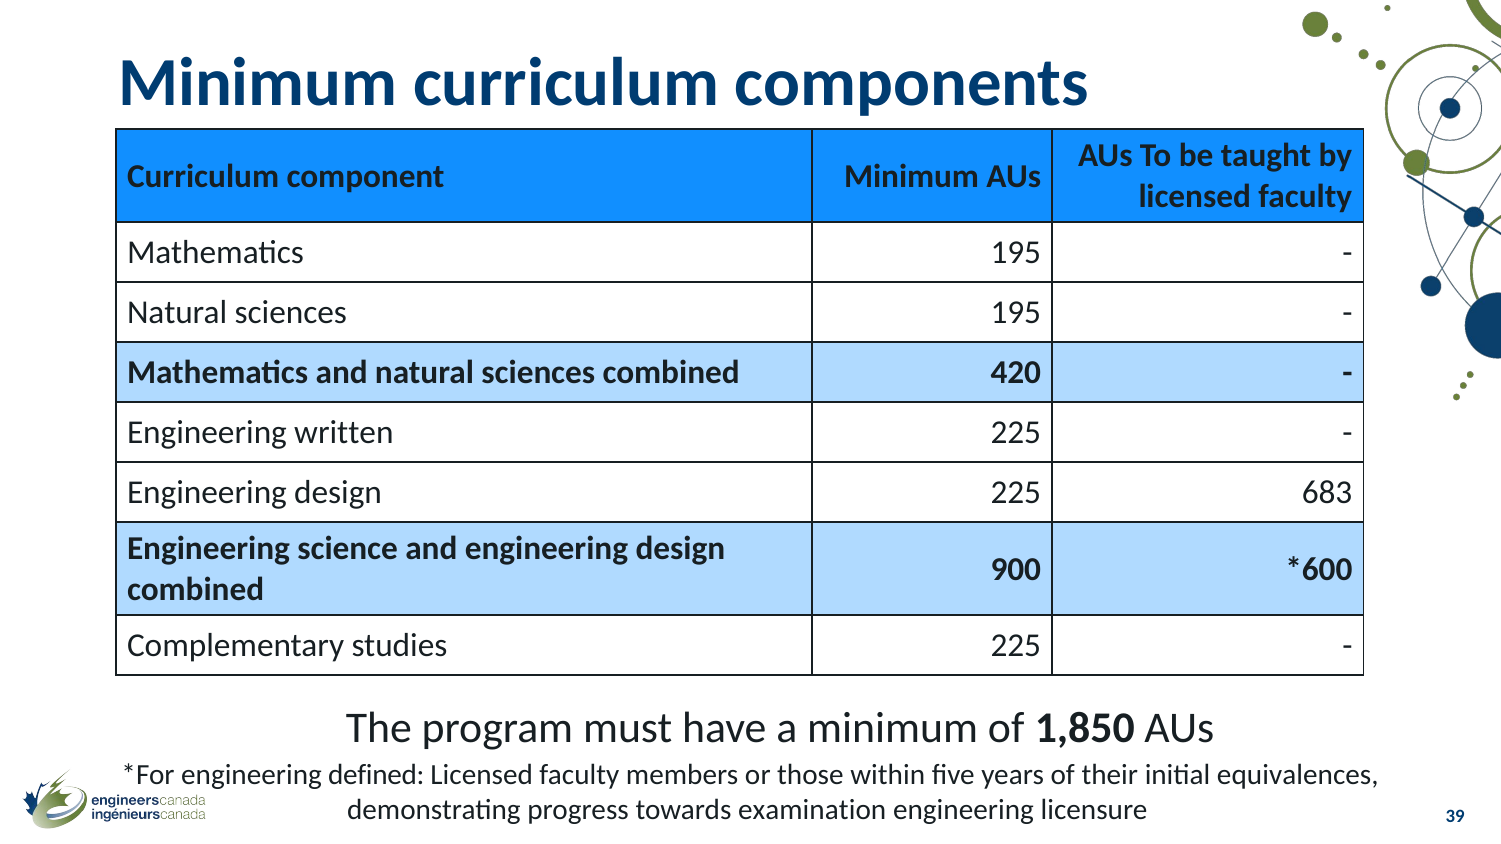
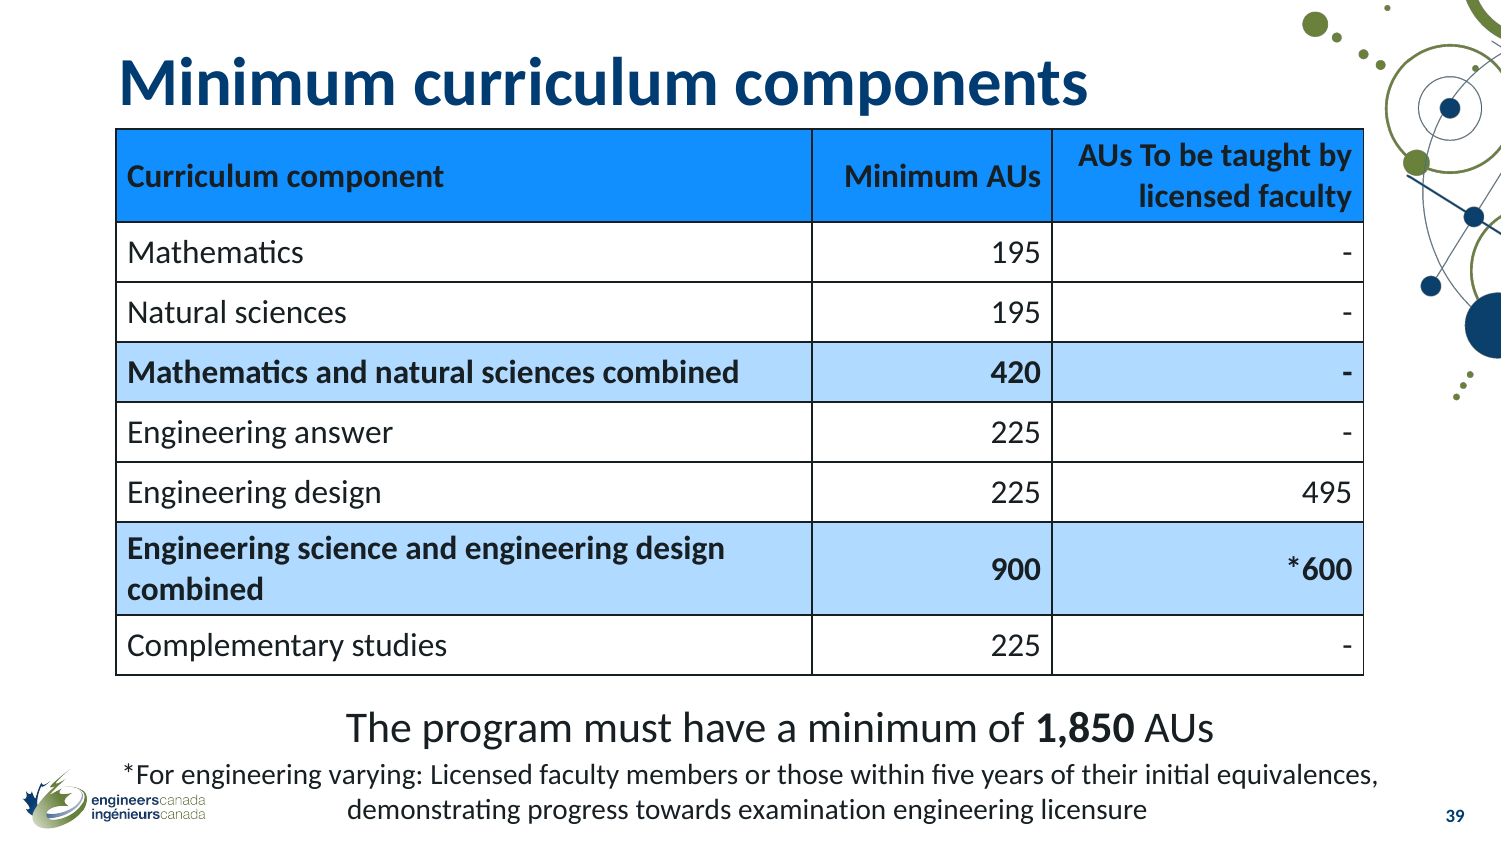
written: written -> answer
683: 683 -> 495
defined: defined -> varying
